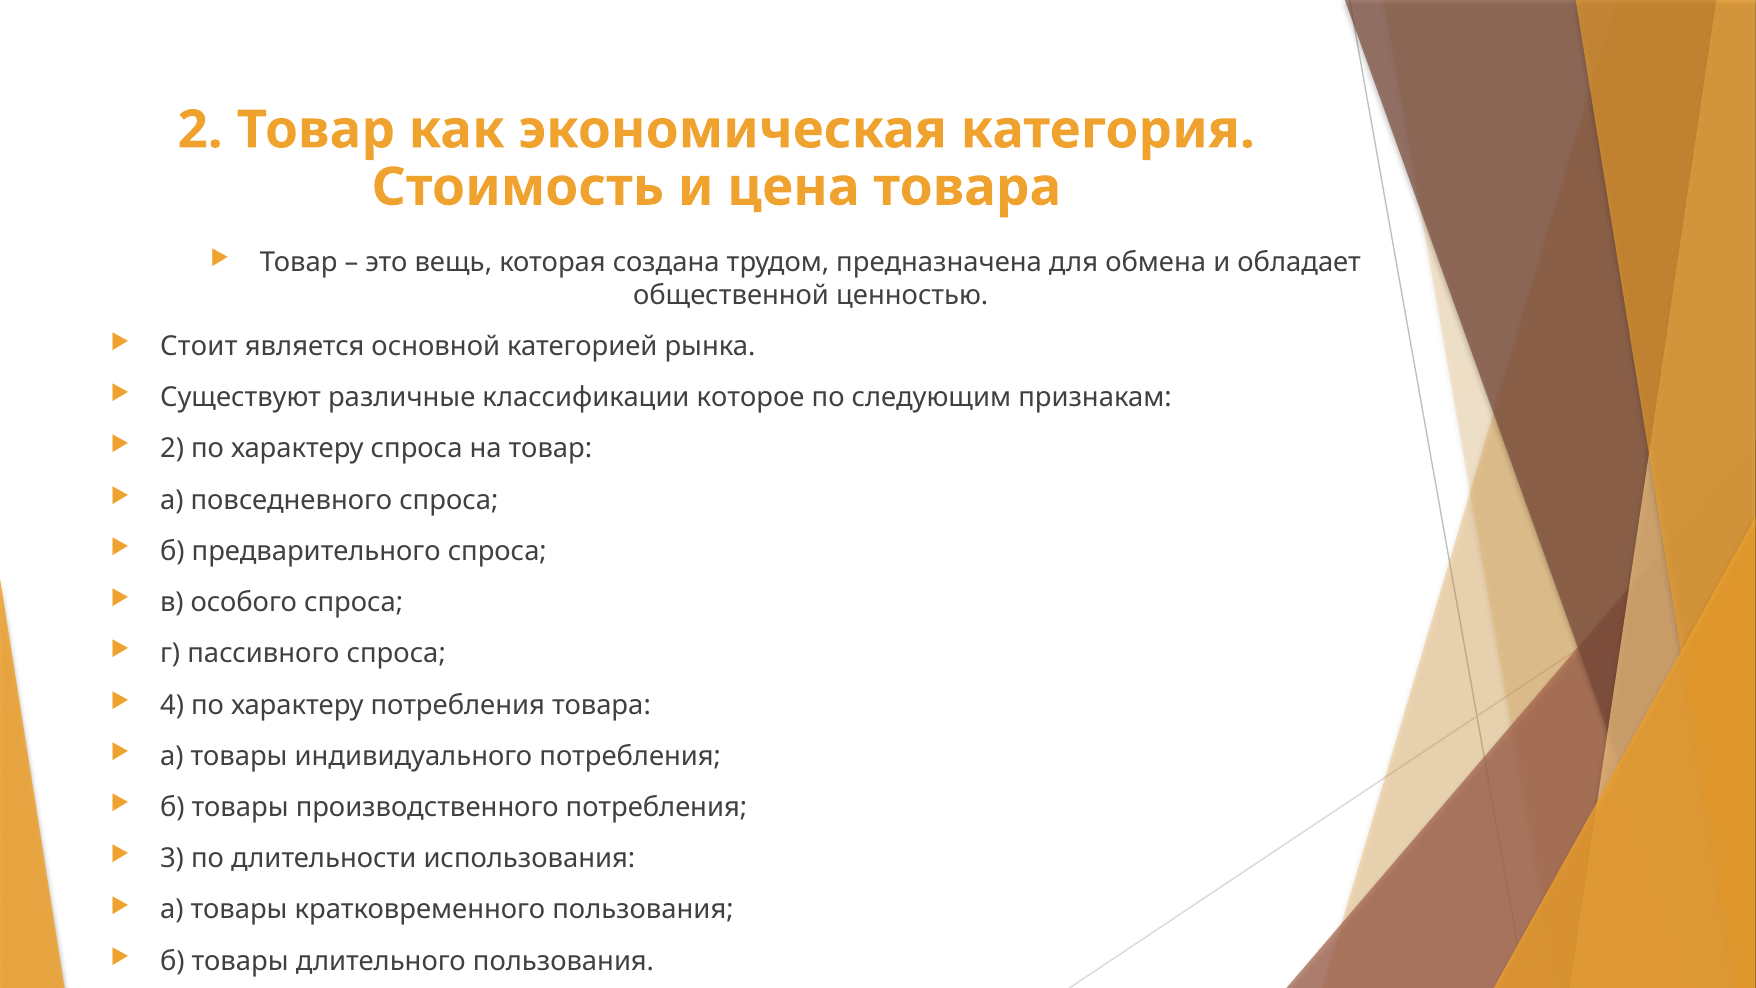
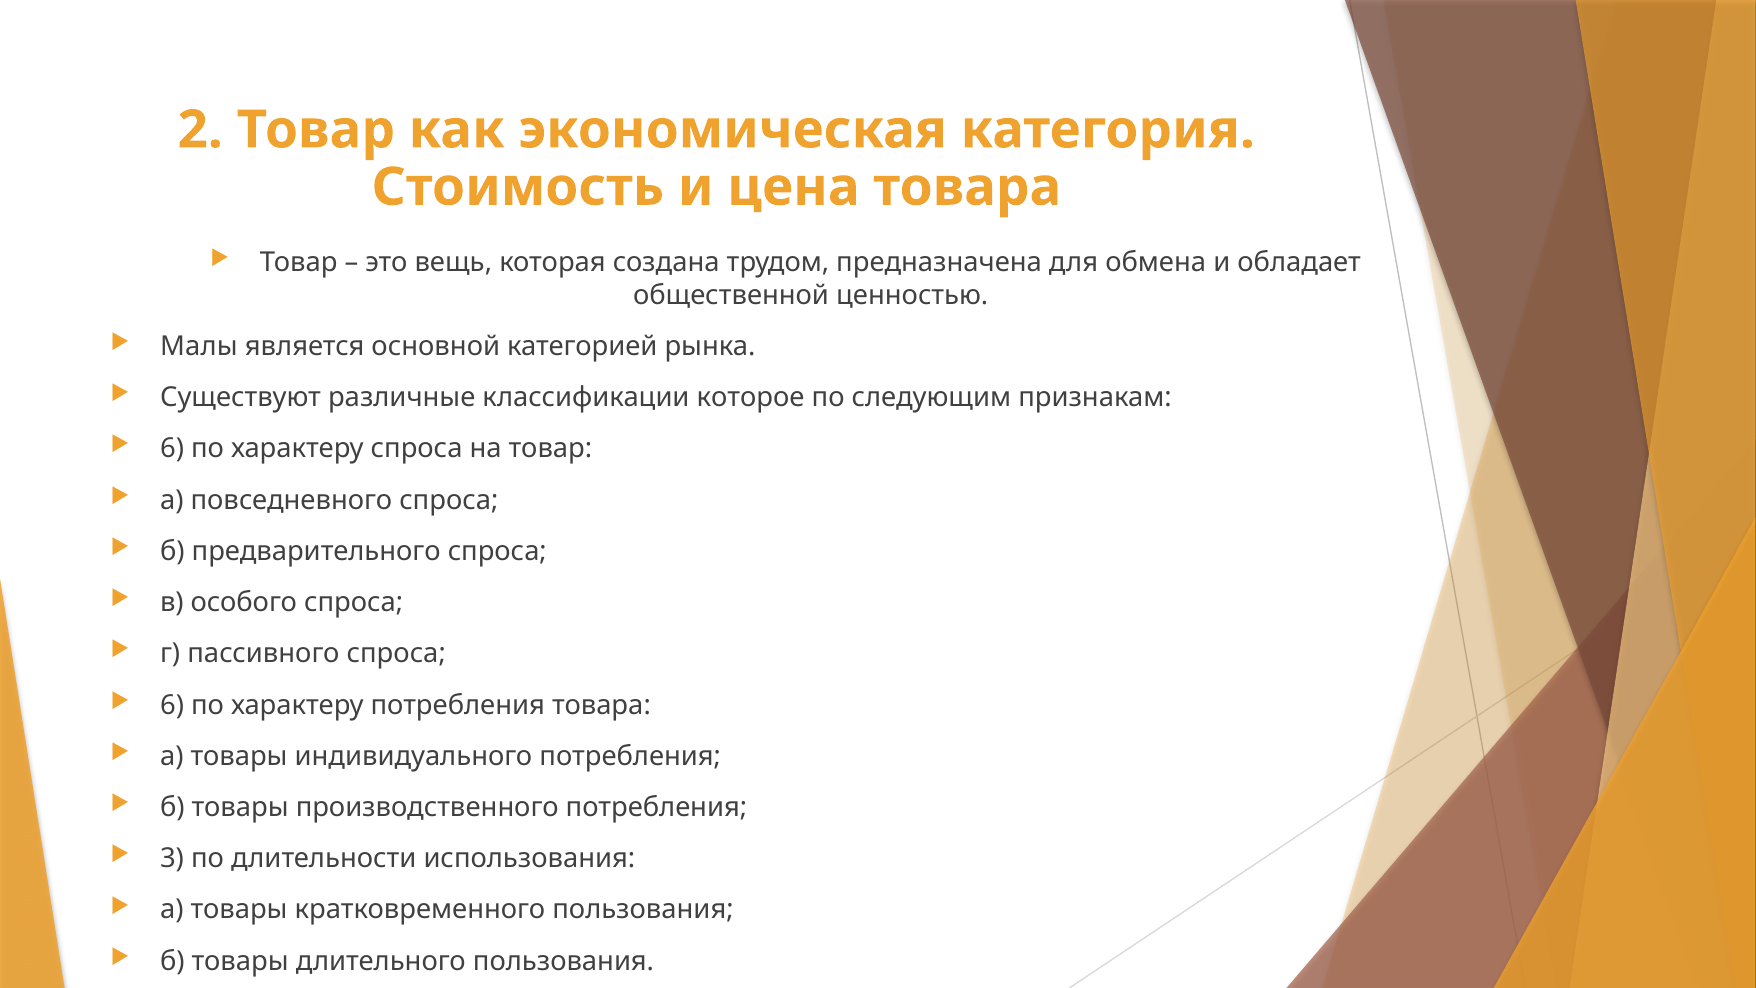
Стоит: Стоит -> Малы
2 at (172, 449): 2 -> 6
4 at (172, 705): 4 -> 6
